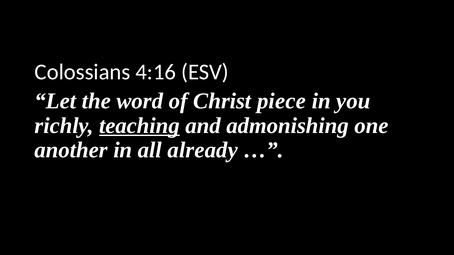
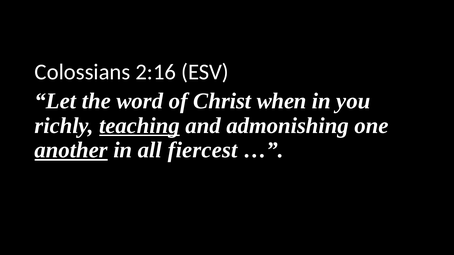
4:16: 4:16 -> 2:16
piece: piece -> when
another underline: none -> present
already: already -> fiercest
